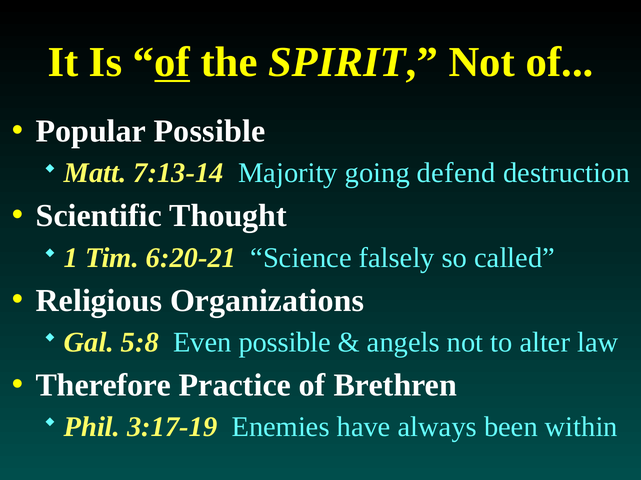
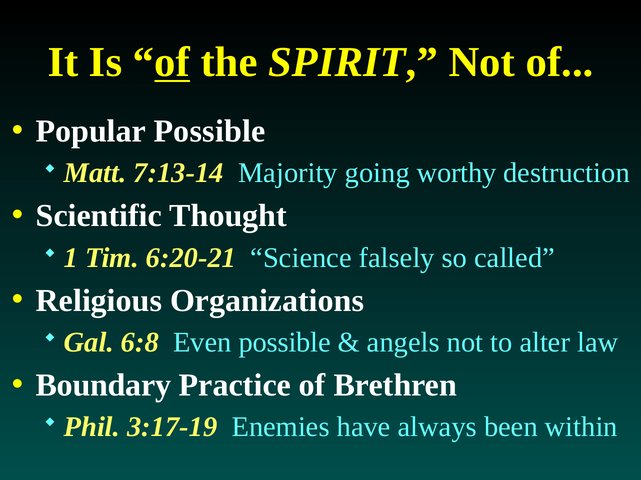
defend: defend -> worthy
5:8: 5:8 -> 6:8
Therefore: Therefore -> Boundary
